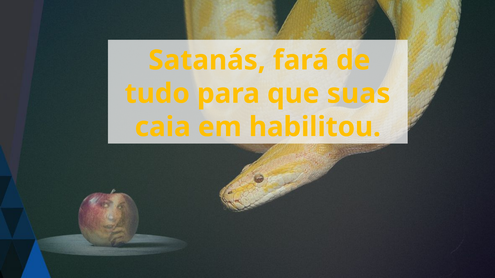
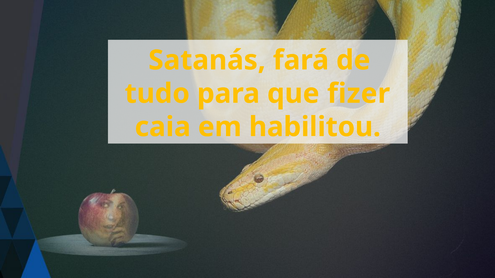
suas: suas -> fizer
